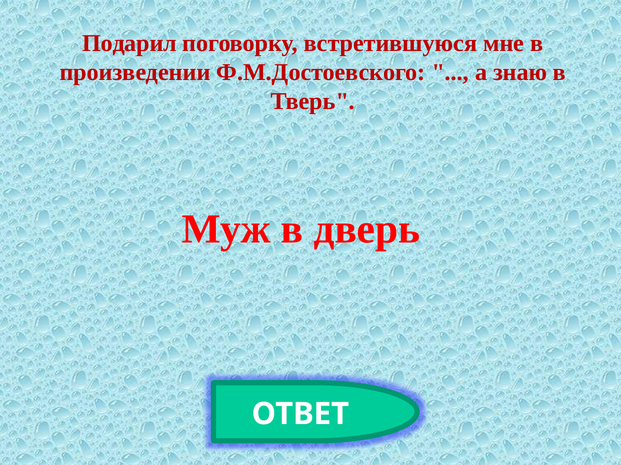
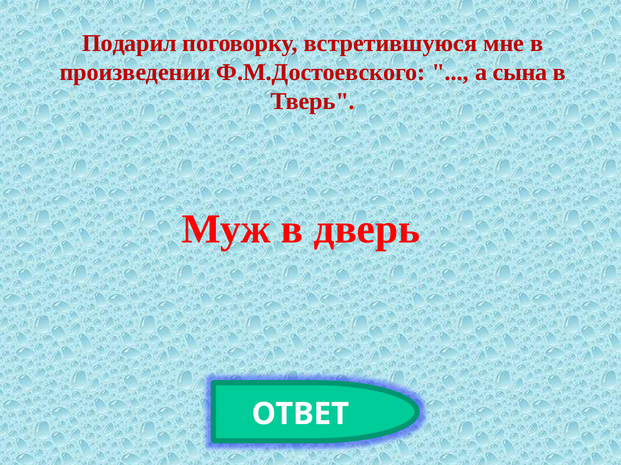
знаю: знаю -> сына
